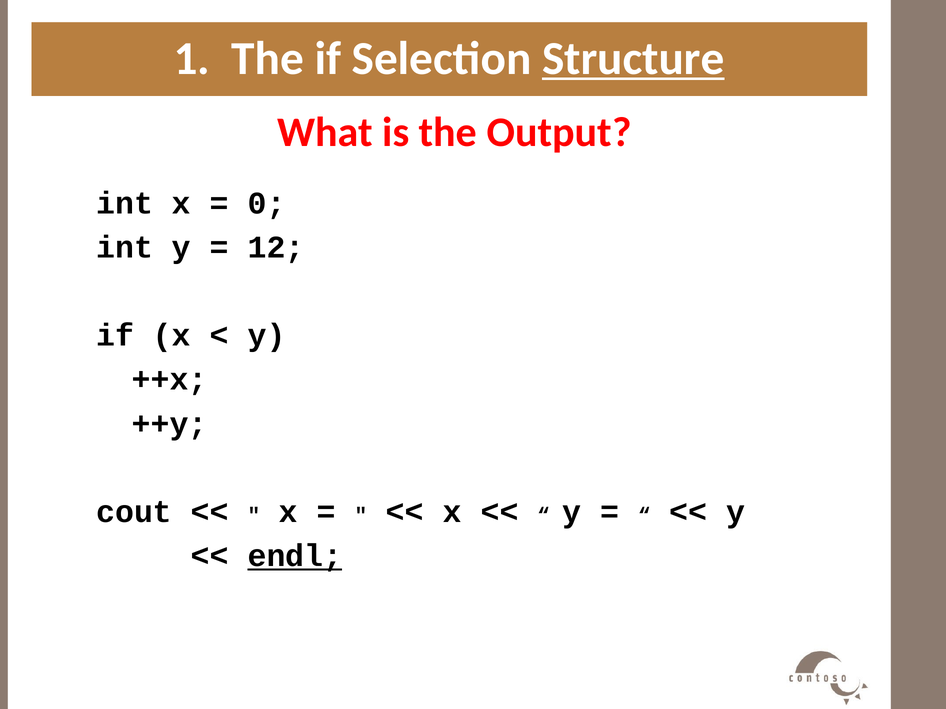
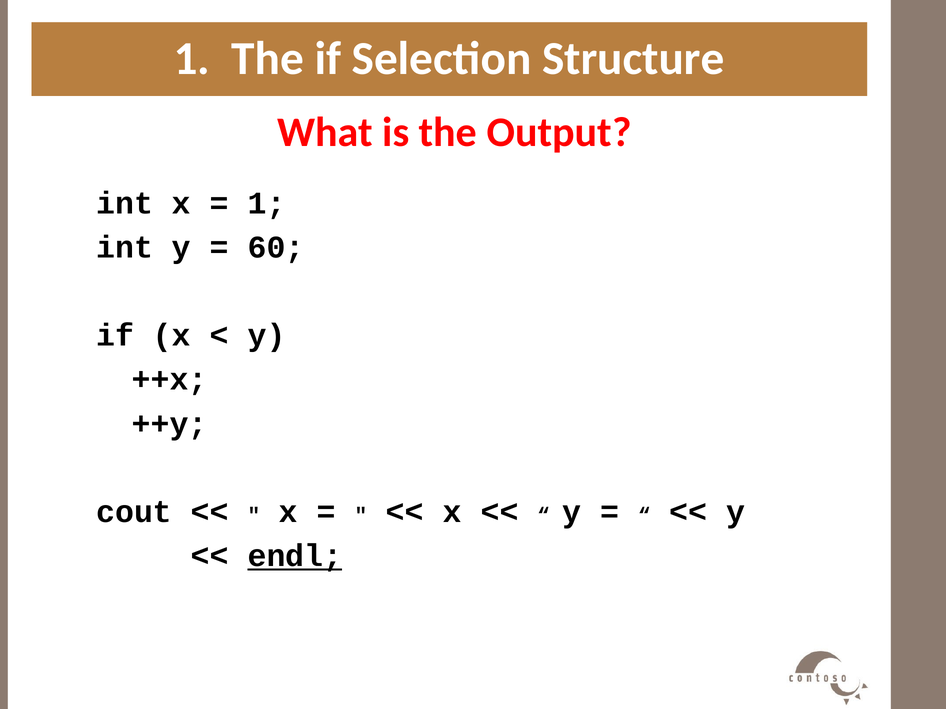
Structure underline: present -> none
0 at (267, 203): 0 -> 1
12: 12 -> 60
